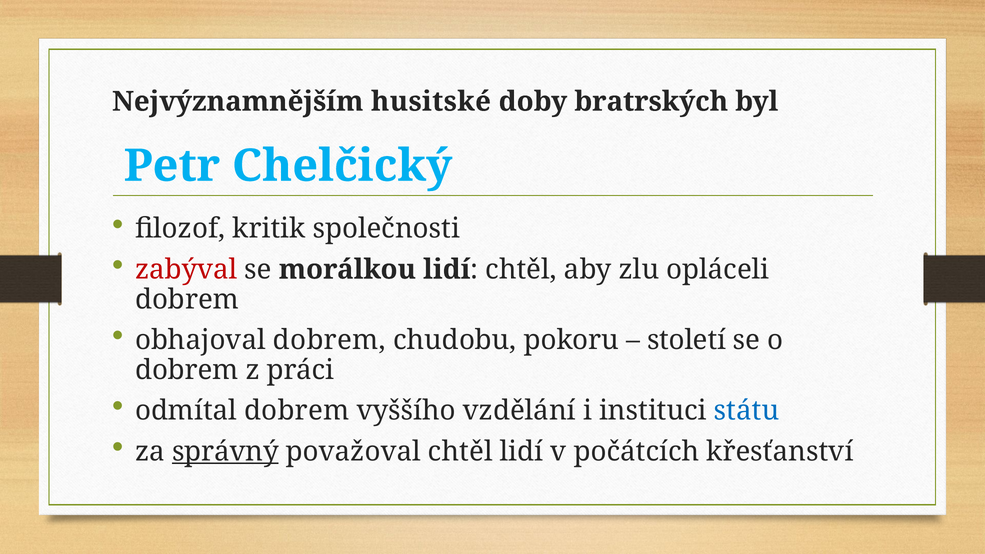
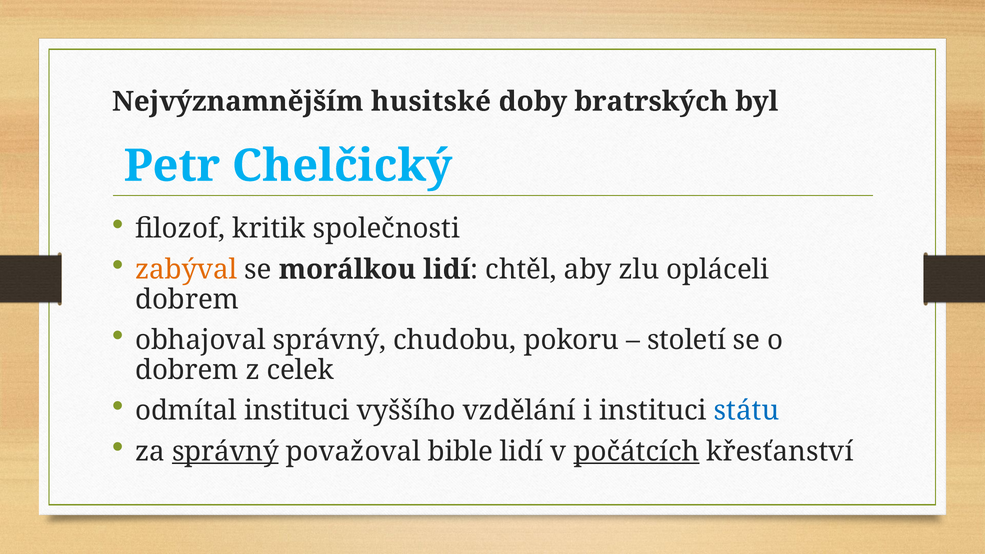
zabýval colour: red -> orange
obhajoval dobrem: dobrem -> správný
práci: práci -> celek
odmítal dobrem: dobrem -> instituci
považoval chtěl: chtěl -> bible
počátcích underline: none -> present
